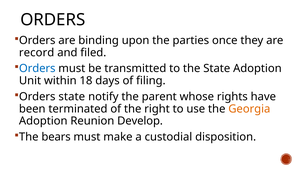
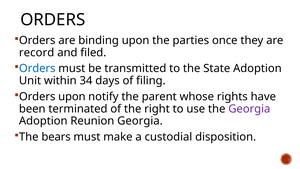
18: 18 -> 34
Orders state: state -> upon
Georgia at (249, 109) colour: orange -> purple
Reunion Develop: Develop -> Georgia
